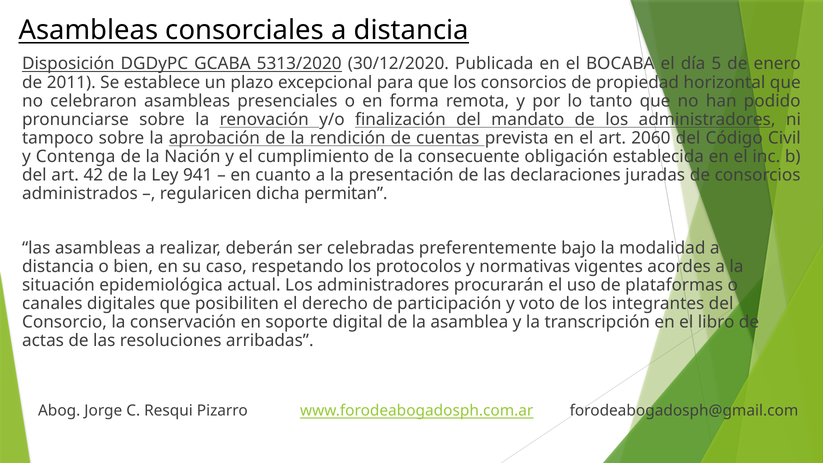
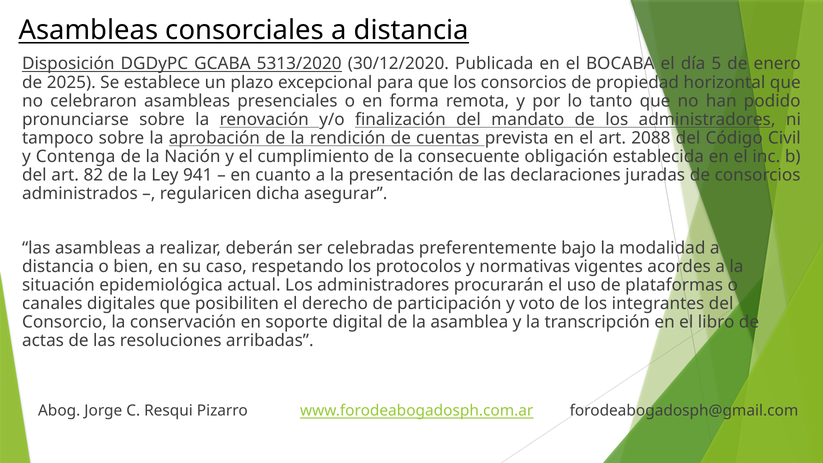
2011: 2011 -> 2025
2060: 2060 -> 2088
42: 42 -> 82
permitan: permitan -> asegurar
